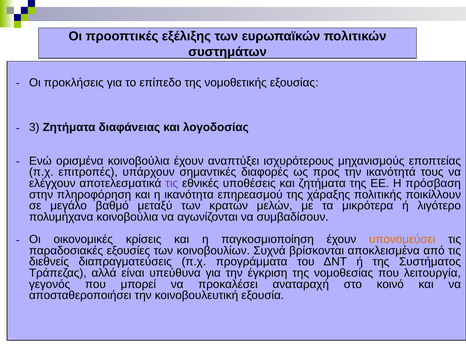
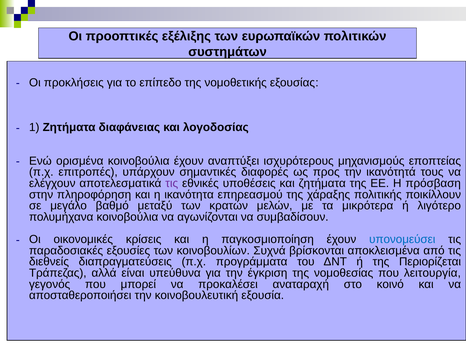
3: 3 -> 1
υπονομεύσει colour: orange -> blue
Συστήματος: Συστήματος -> Περιορίζεται
